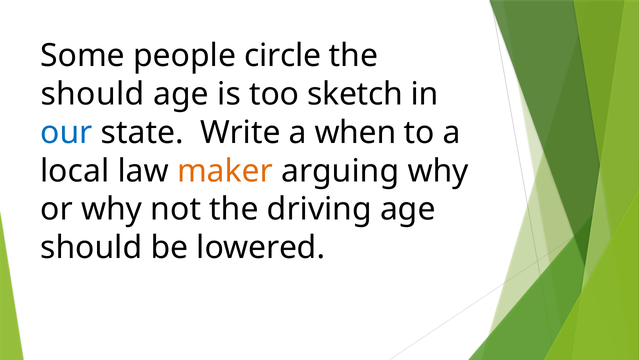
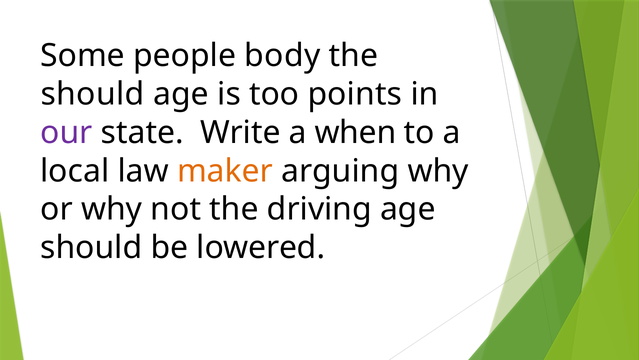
circle: circle -> body
sketch: sketch -> points
our colour: blue -> purple
